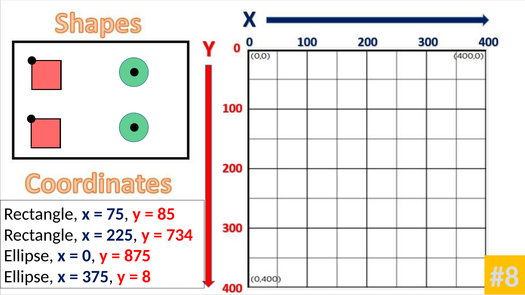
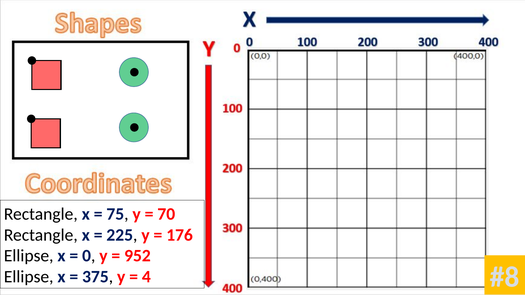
85: 85 -> 70
734: 734 -> 176
875: 875 -> 952
8: 8 -> 4
